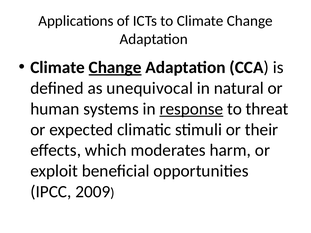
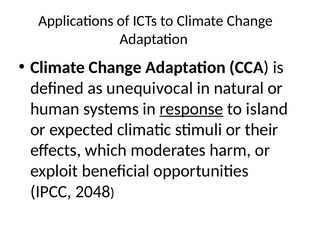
Change at (115, 68) underline: present -> none
threat: threat -> island
2009: 2009 -> 2048
